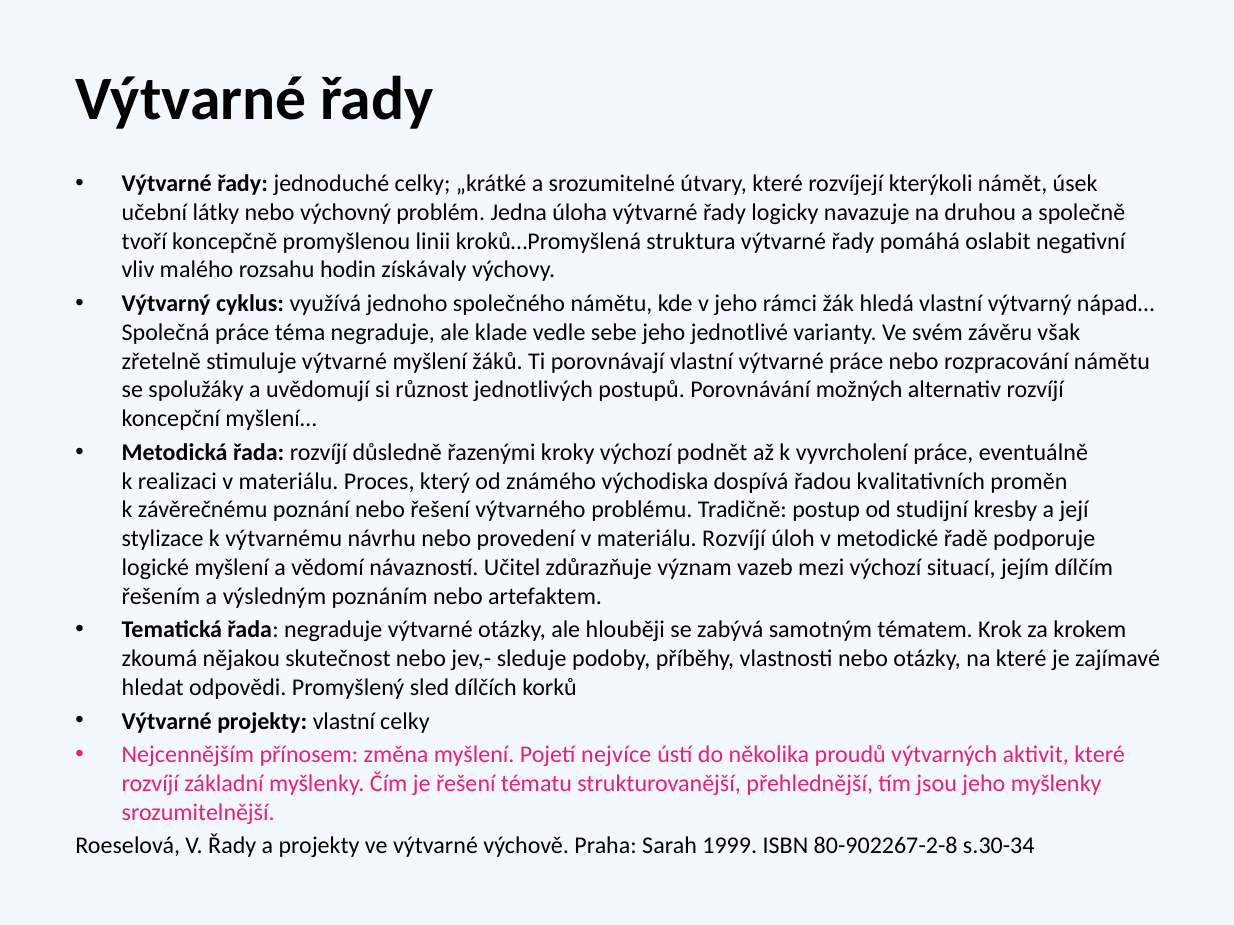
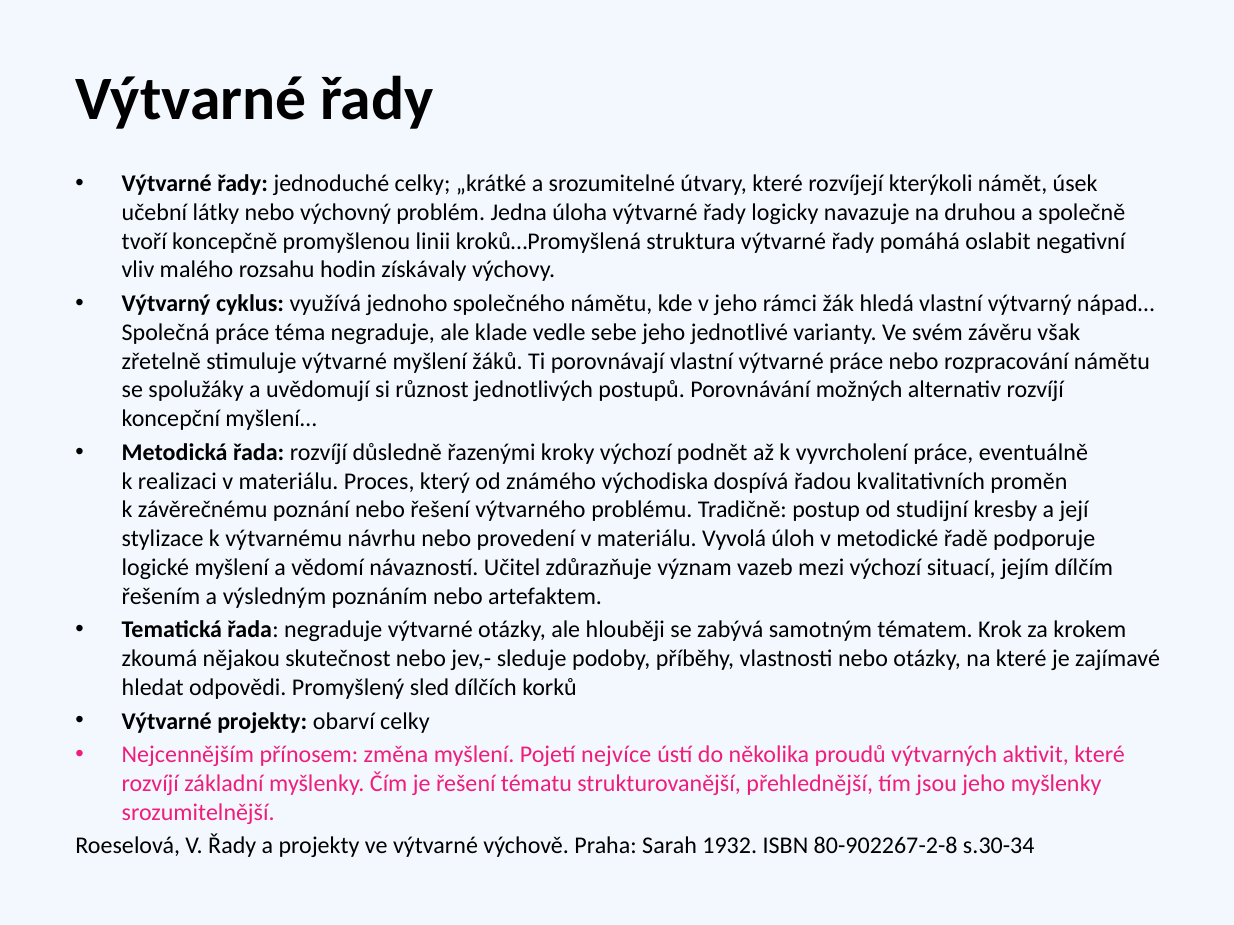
materiálu Rozvíjí: Rozvíjí -> Vyvolá
projekty vlastní: vlastní -> obarví
1999: 1999 -> 1932
